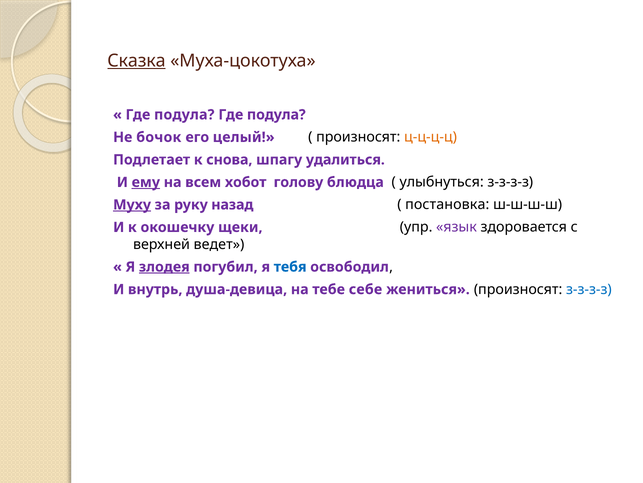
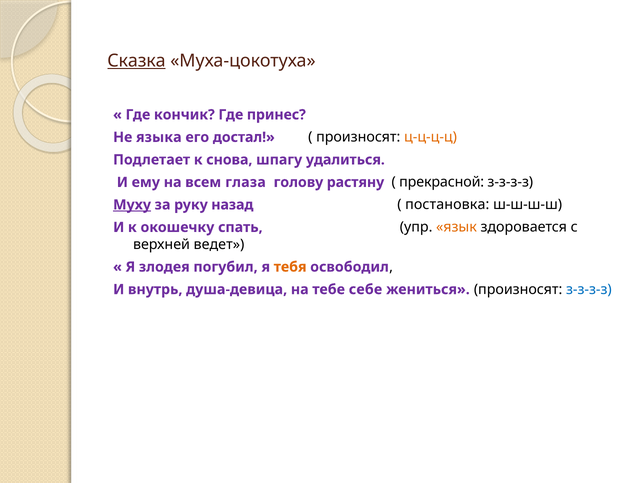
подула at (184, 115): подула -> кончик
подула at (276, 115): подула -> принес
бочок: бочок -> языка
целый: целый -> достал
ему underline: present -> none
хобот: хобот -> глаза
блюдца: блюдца -> растяну
улыбнуться: улыбнуться -> прекрасной
щеки: щеки -> спать
язык colour: purple -> orange
злодея underline: present -> none
тебя colour: blue -> orange
